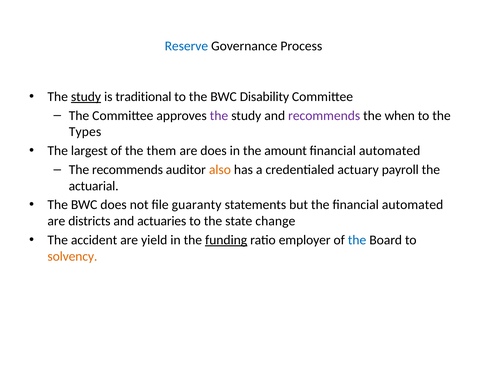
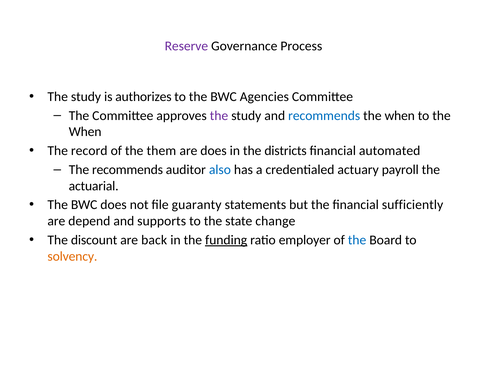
Reserve colour: blue -> purple
study at (86, 97) underline: present -> none
traditional: traditional -> authorizes
Disability: Disability -> Agencies
recommends at (324, 116) colour: purple -> blue
Types at (85, 132): Types -> When
largest: largest -> record
amount: amount -> districts
also colour: orange -> blue
the financial automated: automated -> sufficiently
districts: districts -> depend
actuaries: actuaries -> supports
accident: accident -> discount
yield: yield -> back
